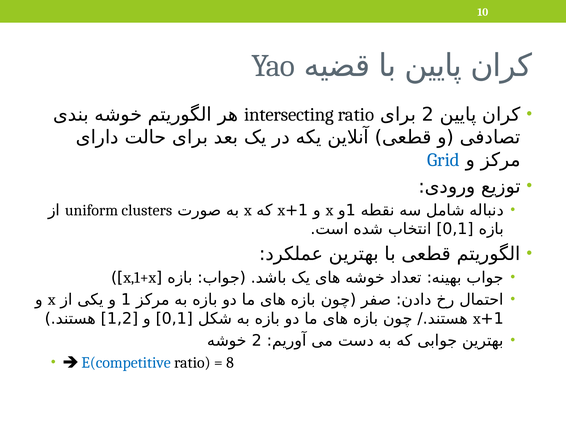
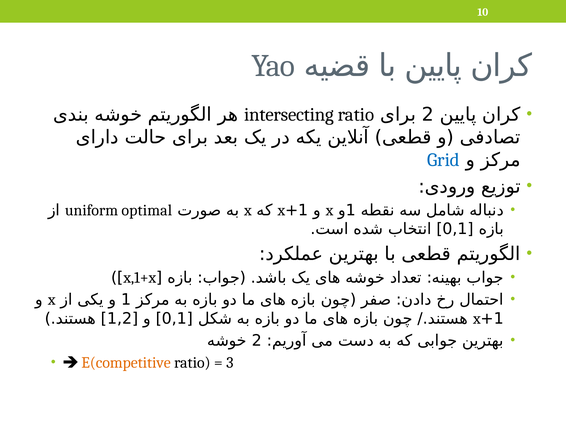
clusters: clusters -> optimal
E(competitive colour: blue -> orange
8: 8 -> 3
